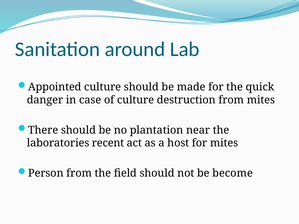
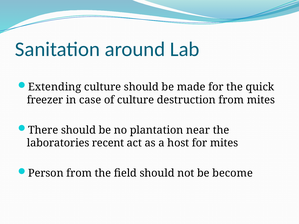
Appointed: Appointed -> Extending
danger: danger -> freezer
